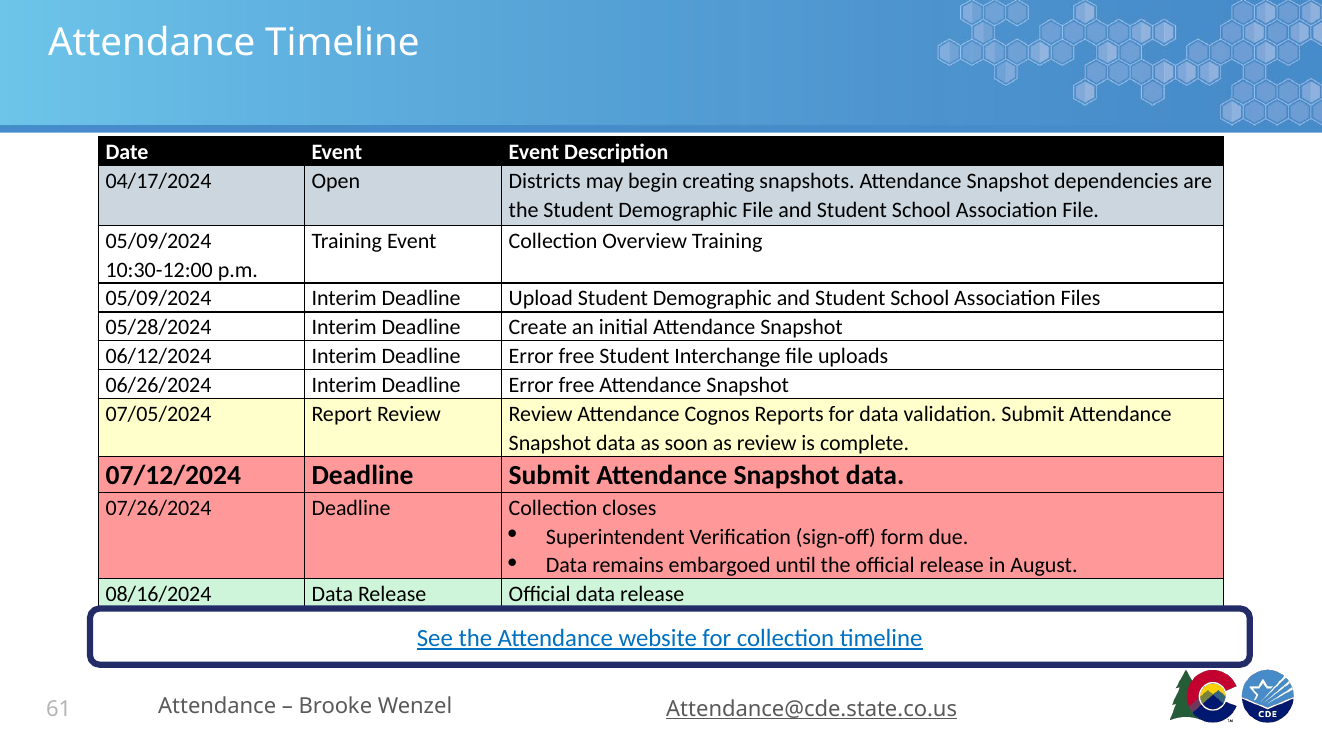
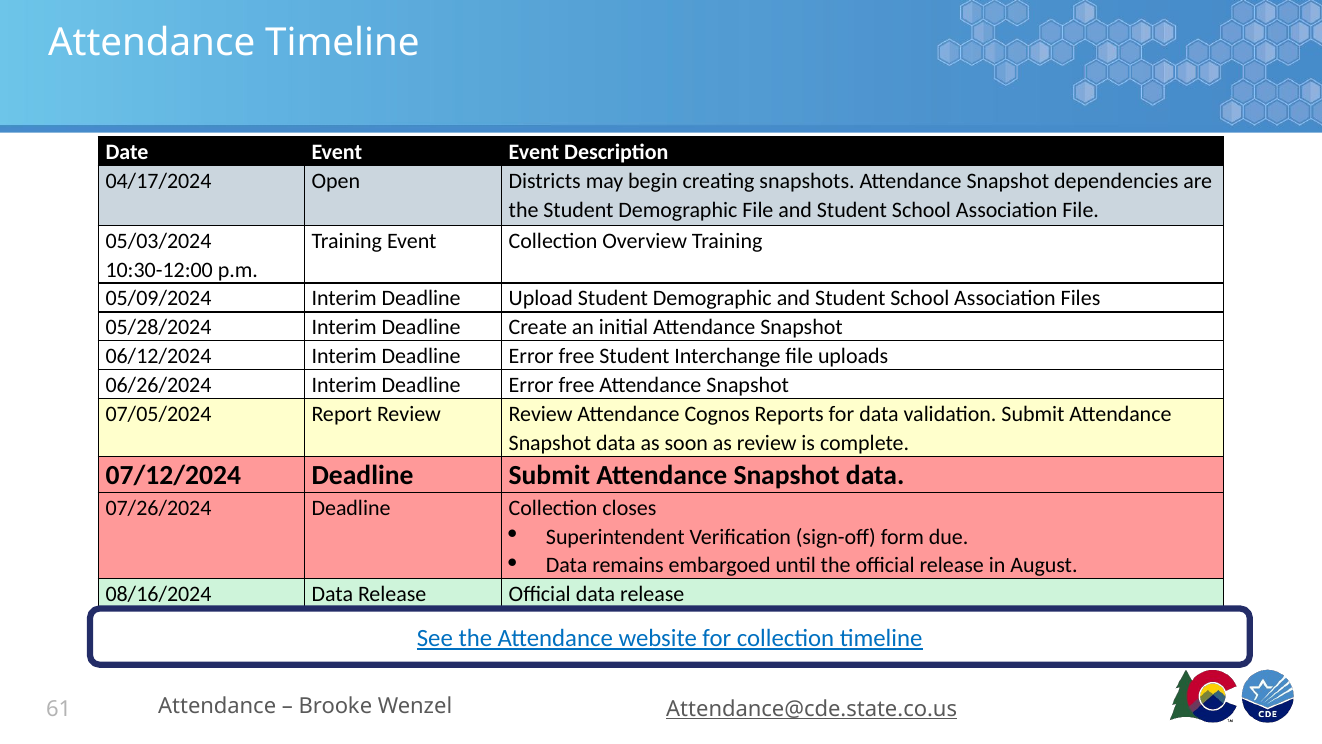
05/09/2024 at (159, 241): 05/09/2024 -> 05/03/2024
